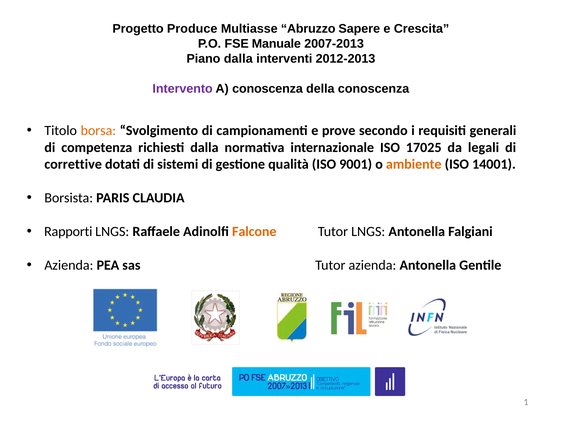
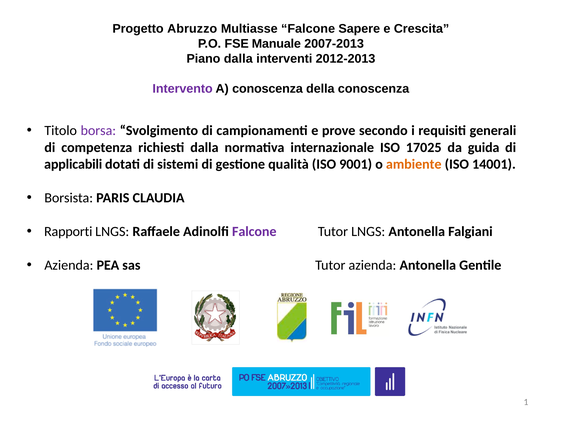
Produce: Produce -> Abruzzo
Multiasse Abruzzo: Abruzzo -> Falcone
borsa colour: orange -> purple
legali: legali -> guida
correttive: correttive -> applicabili
Falcone at (254, 232) colour: orange -> purple
